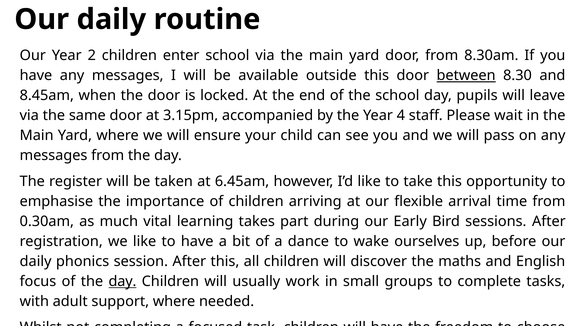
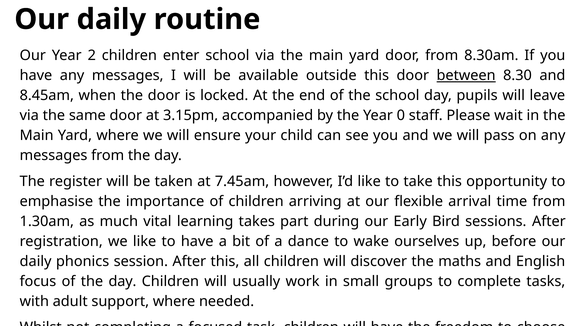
4: 4 -> 0
6.45am: 6.45am -> 7.45am
0.30am: 0.30am -> 1.30am
day at (122, 282) underline: present -> none
